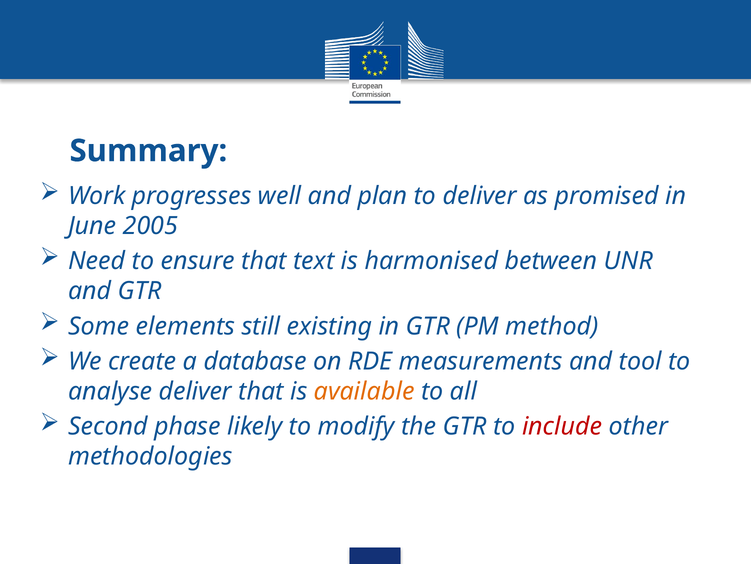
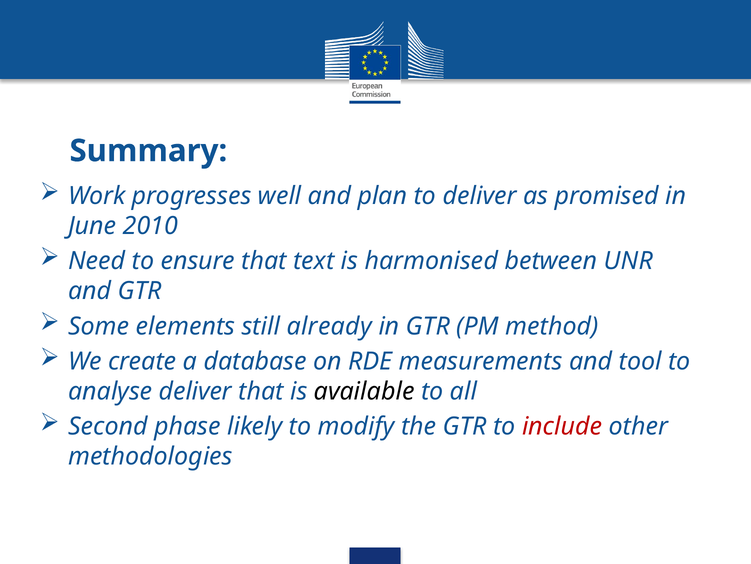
2005: 2005 -> 2010
existing: existing -> already
available colour: orange -> black
